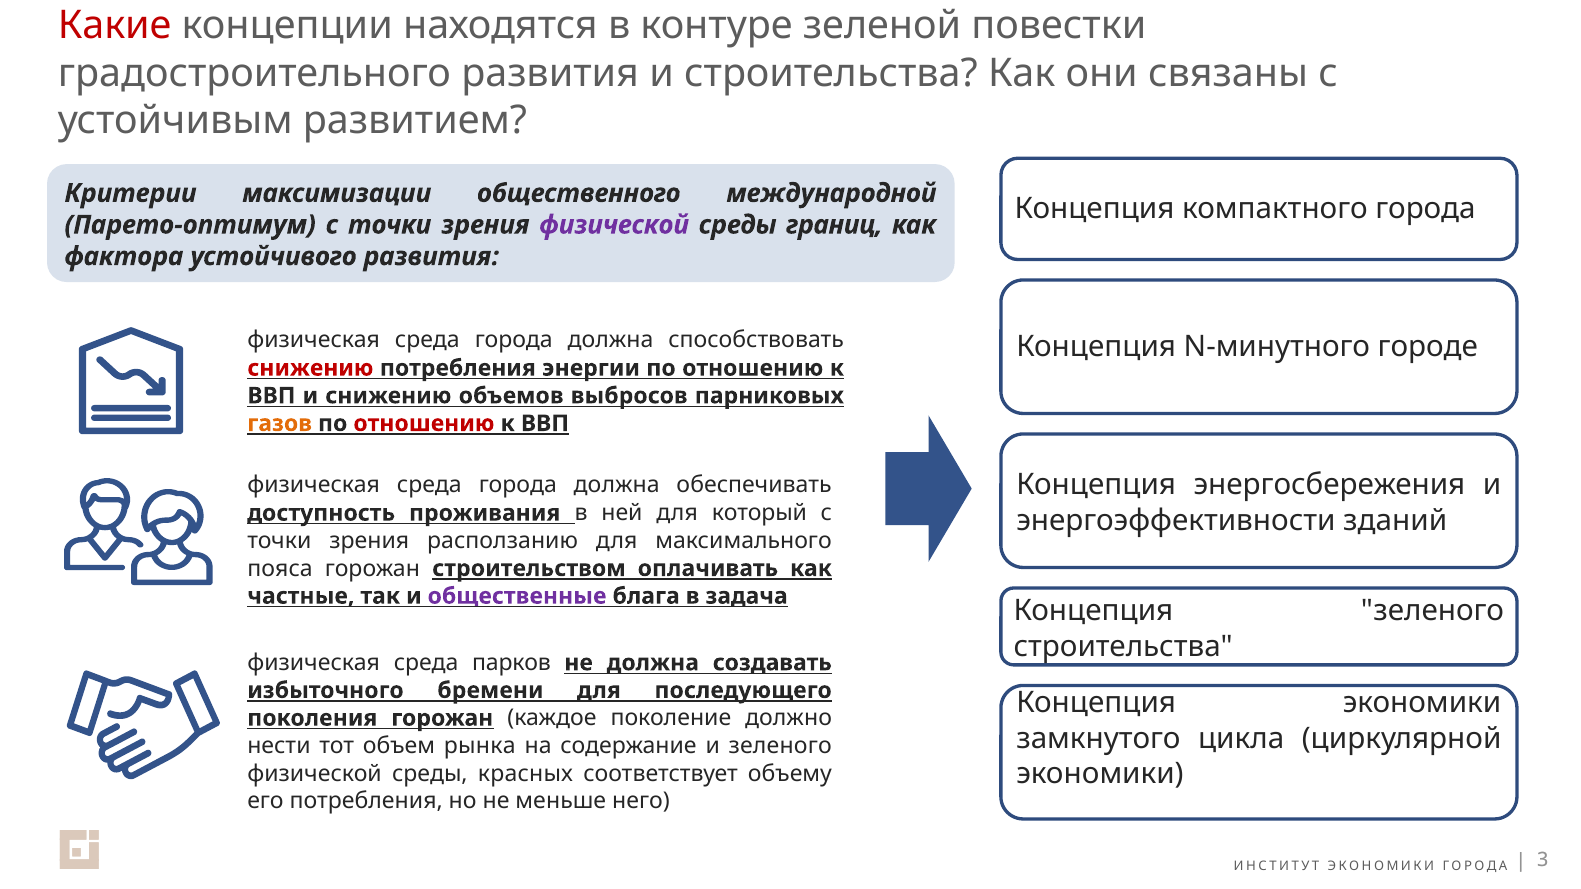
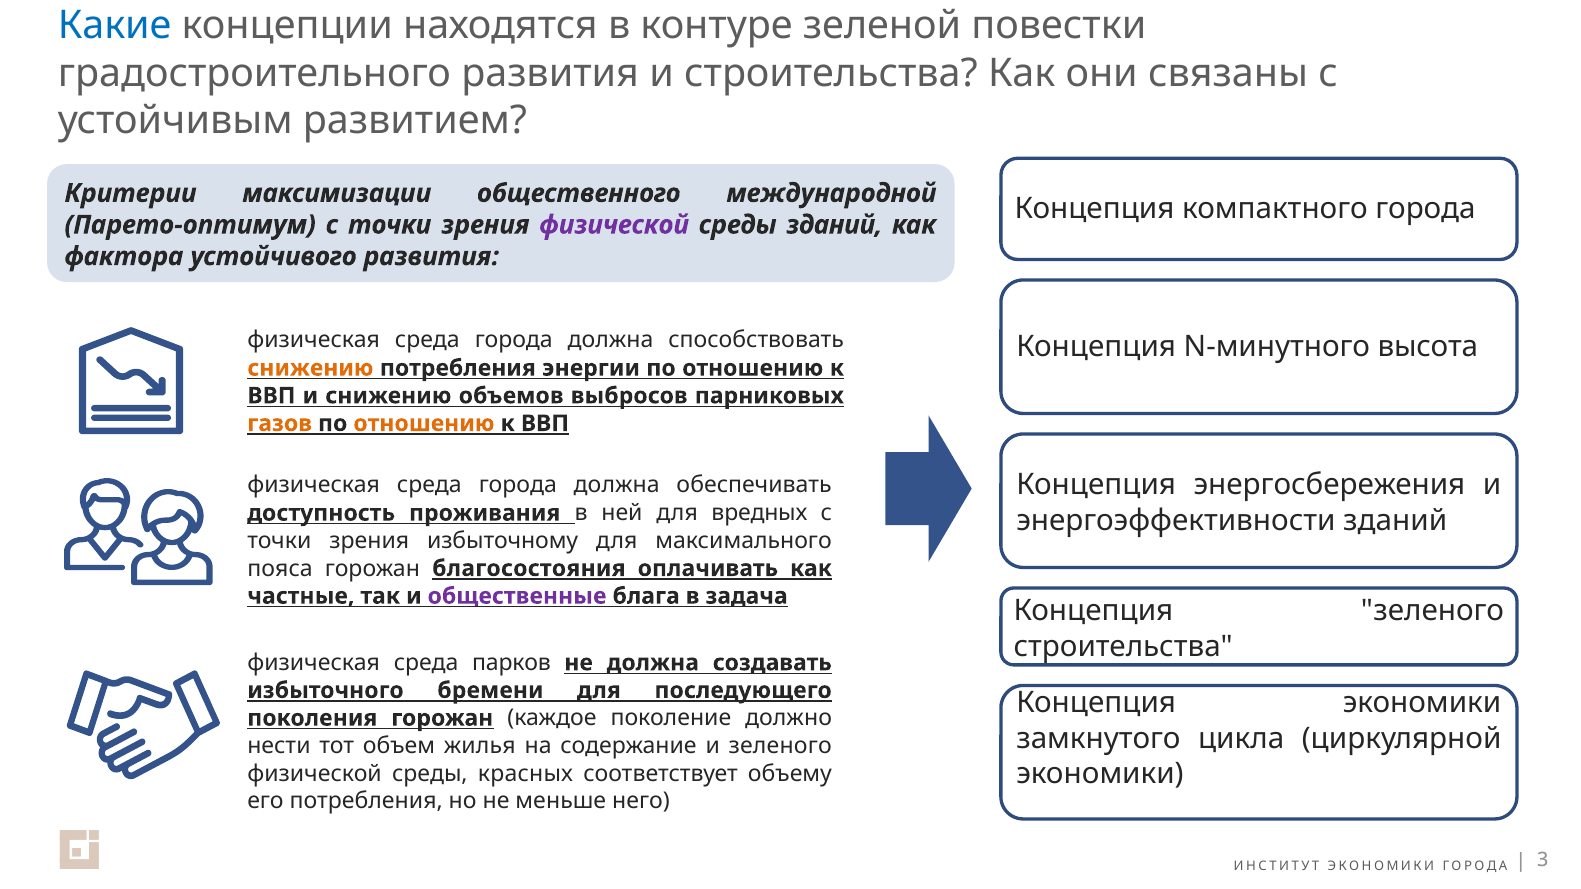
Какие colour: red -> blue
среды границ: границ -> зданий
городе: городе -> высота
снижению at (310, 368) colour: red -> orange
отношению at (424, 424) colour: red -> orange
который: который -> вредных
расползанию: расползанию -> избыточному
строительством: строительством -> благосостояния
рынка: рынка -> жилья
